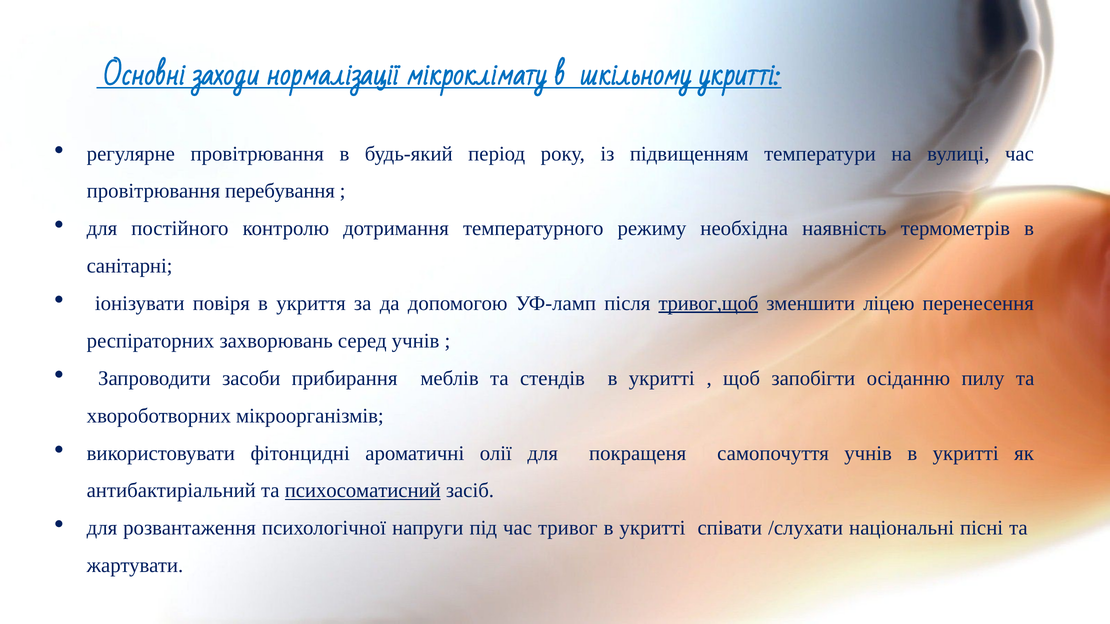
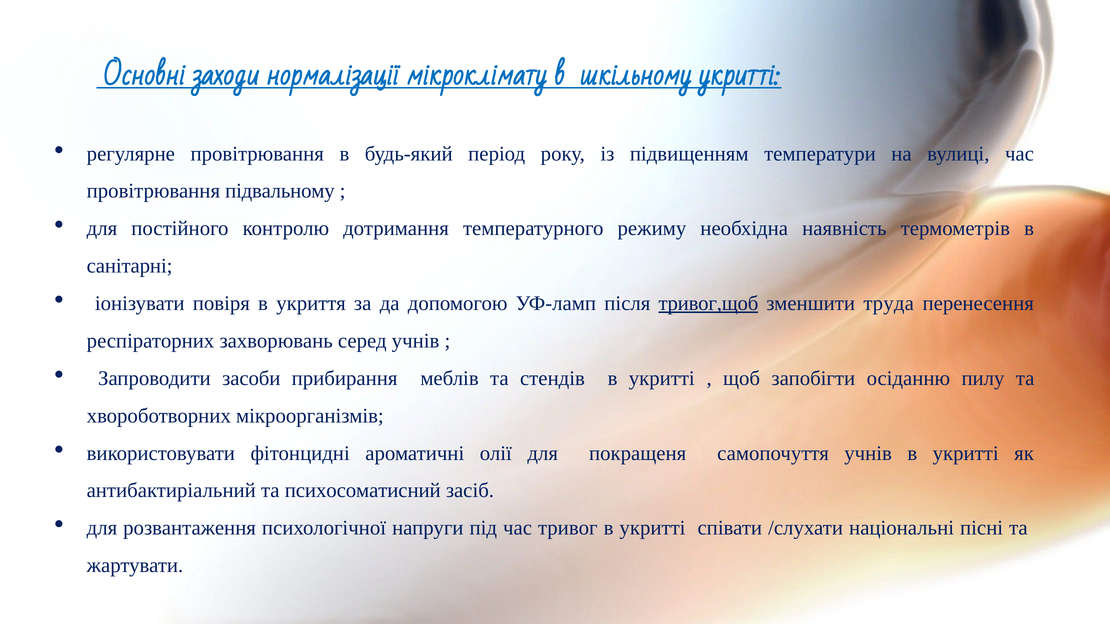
перебування: перебування -> підвальному
ліцею: ліцею -> труда
психосоматисний underline: present -> none
